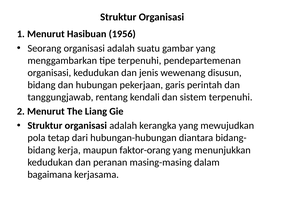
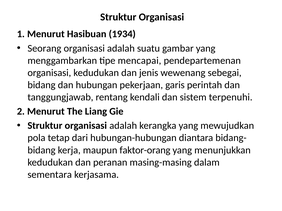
1956: 1956 -> 1934
tipe terpenuhi: terpenuhi -> mencapai
disusun: disusun -> sebegai
bagaimana: bagaimana -> sementara
